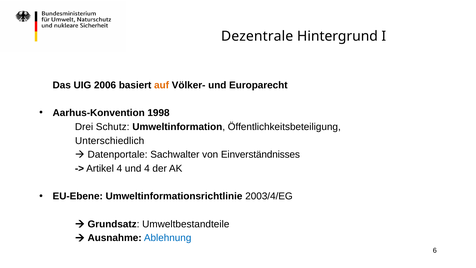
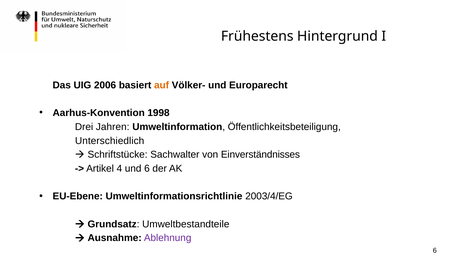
Dezentrale: Dezentrale -> Frühestens
Schutz: Schutz -> Jahren
Datenportale: Datenportale -> Schriftstücke
und 4: 4 -> 6
Ablehnung colour: blue -> purple
